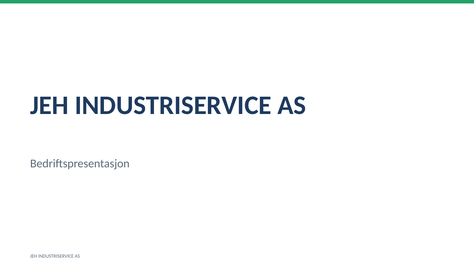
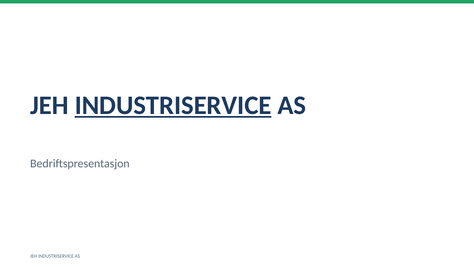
INDUSTRISERVICE at (173, 105) underline: none -> present
